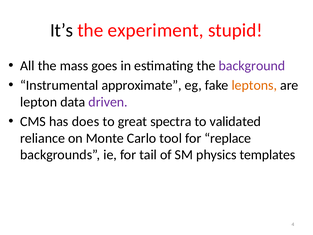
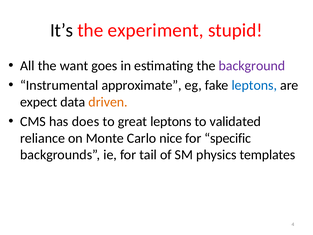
mass: mass -> want
leptons at (254, 85) colour: orange -> blue
lepton: lepton -> expect
driven colour: purple -> orange
great spectra: spectra -> leptons
tool: tool -> nice
replace: replace -> specific
